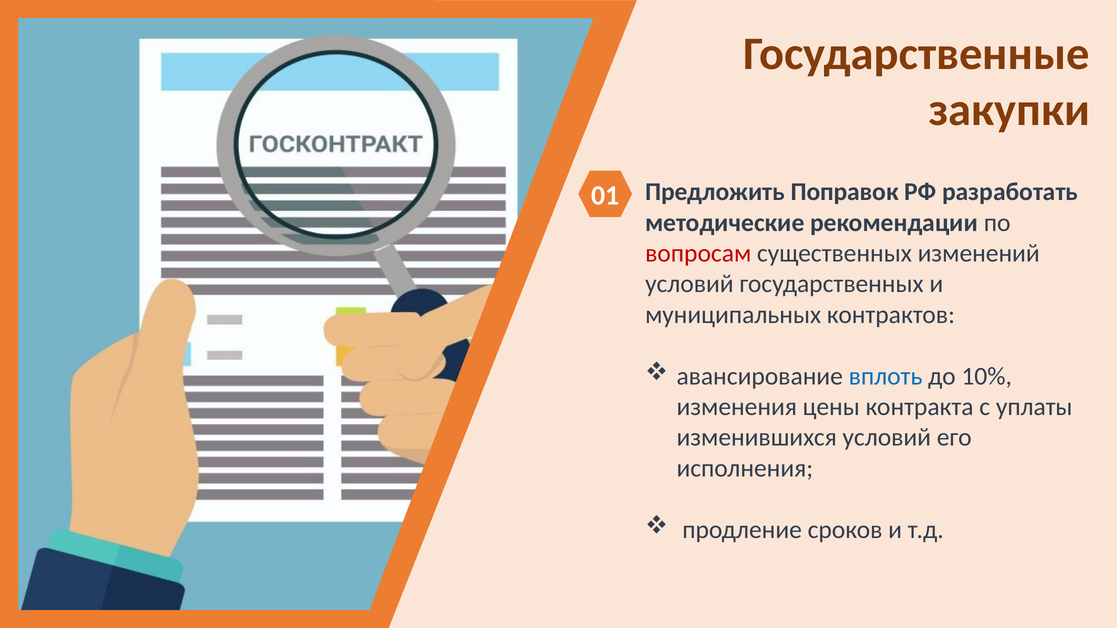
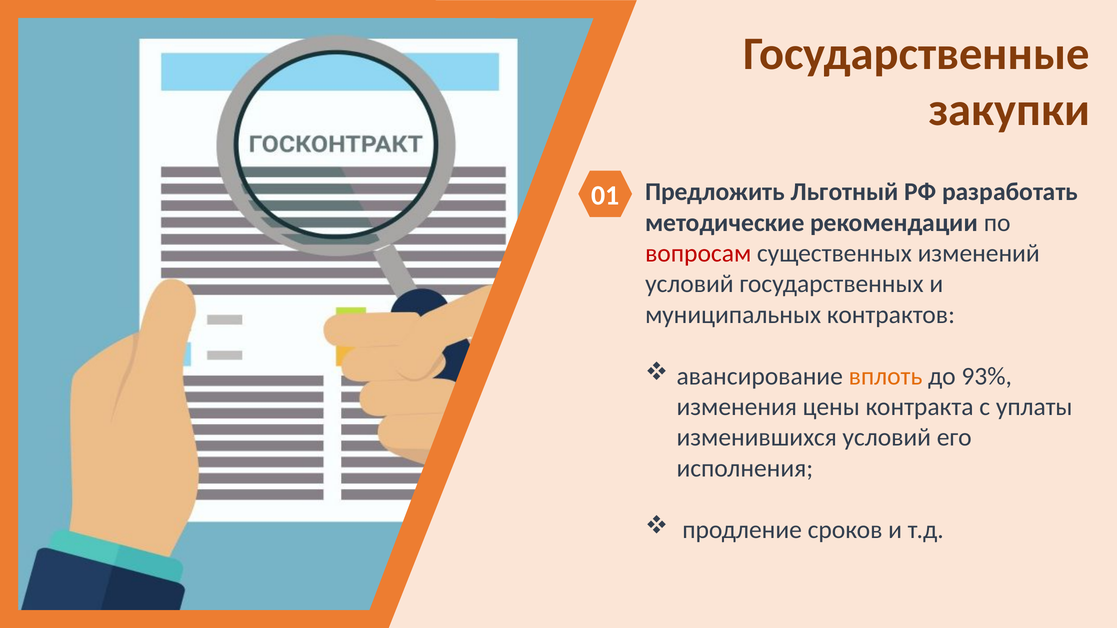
Поправок: Поправок -> Льготный
вплоть colour: blue -> orange
10%: 10% -> 93%
